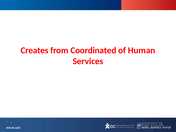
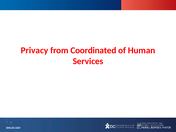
Creates: Creates -> Privacy
